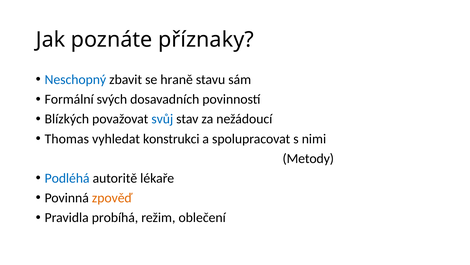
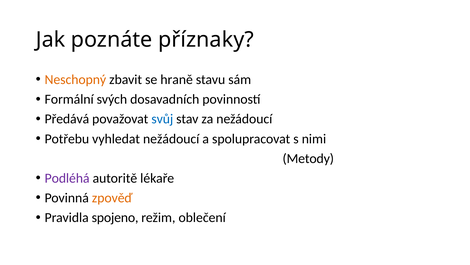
Neschopný colour: blue -> orange
Blízkých: Blízkých -> Předává
Thomas: Thomas -> Potřebu
vyhledat konstrukci: konstrukci -> nežádoucí
Podléhá colour: blue -> purple
probíhá: probíhá -> spojeno
